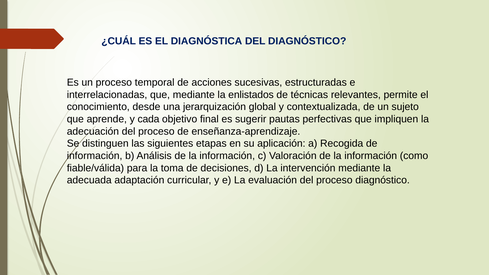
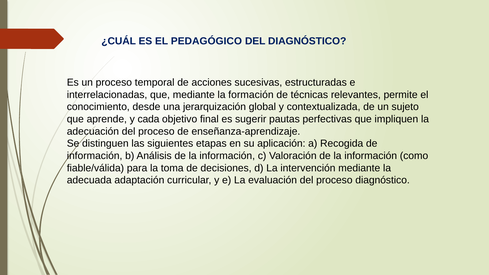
DIAGNÓSTICA: DIAGNÓSTICA -> PEDAGÓGICO
enlistados: enlistados -> formación
